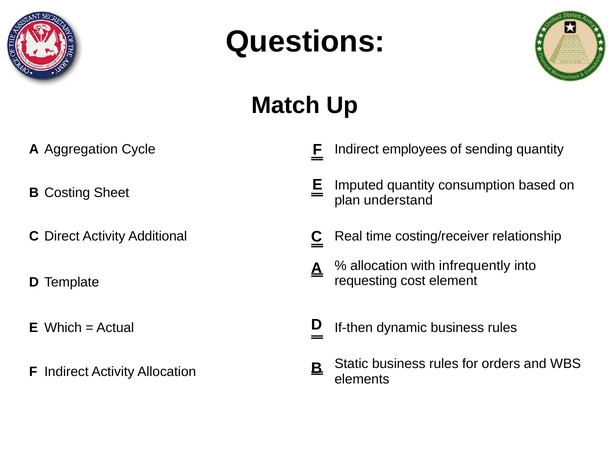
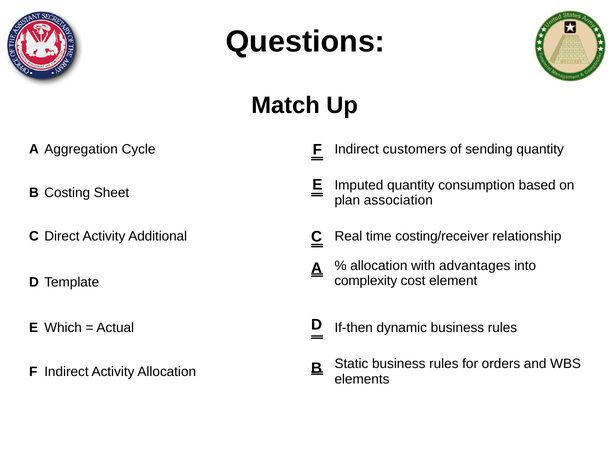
employees: employees -> customers
understand: understand -> association
infrequently: infrequently -> advantages
requesting: requesting -> complexity
